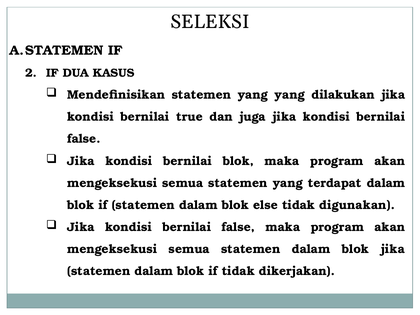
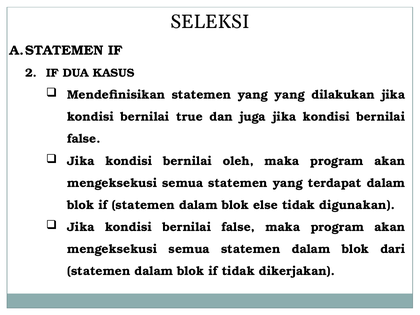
bernilai blok: blok -> oleh
blok jika: jika -> dari
